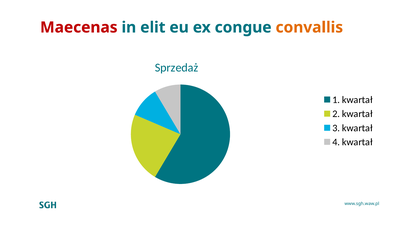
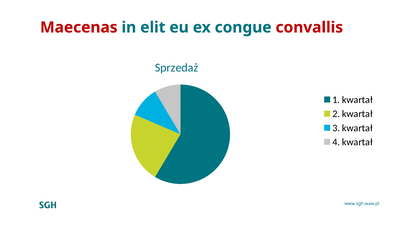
convallis colour: orange -> red
